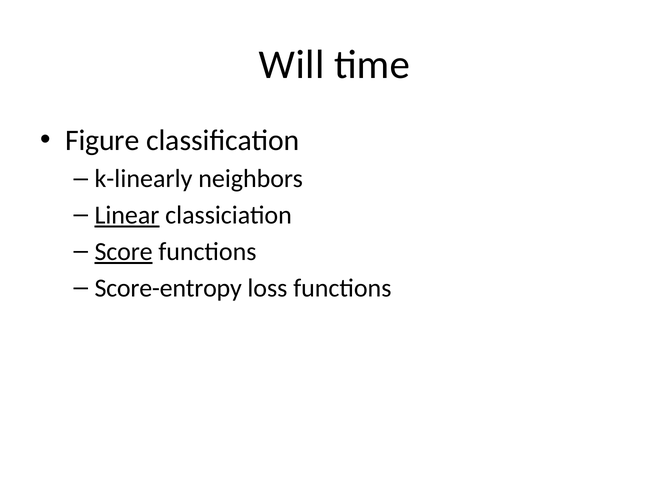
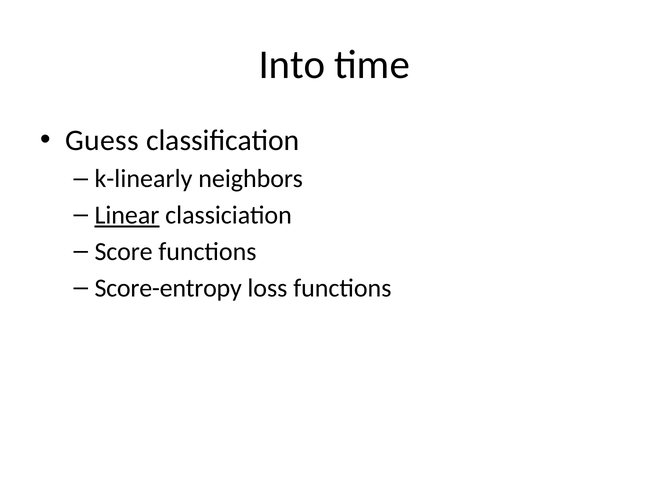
Will: Will -> Into
Figure: Figure -> Guess
Score underline: present -> none
